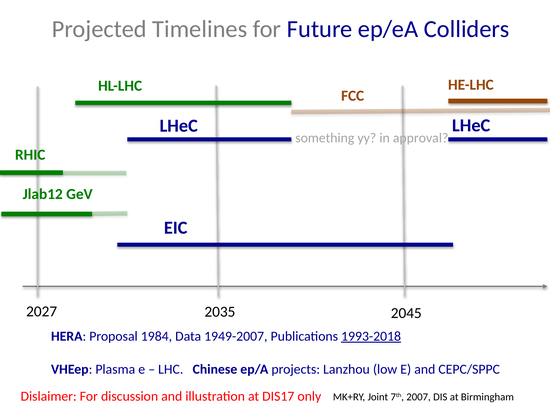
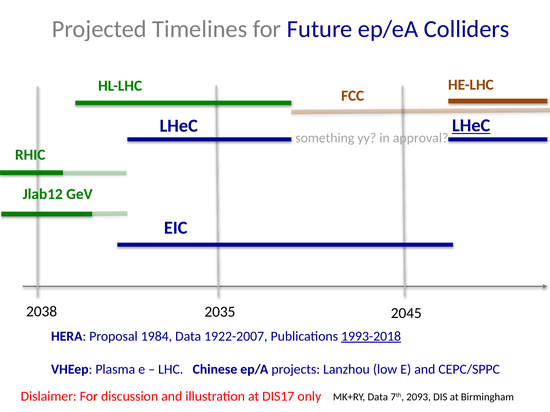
LHeC at (471, 126) underline: none -> present
2027: 2027 -> 2038
1949-2007: 1949-2007 -> 1922-2007
MK+RY Joint: Joint -> Data
2007: 2007 -> 2093
